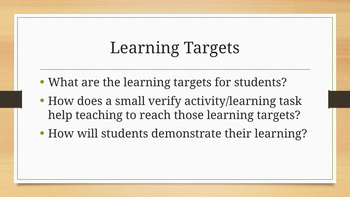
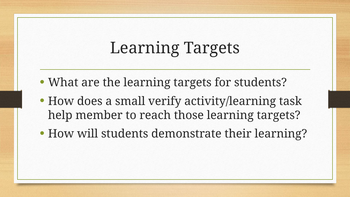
teaching: teaching -> member
